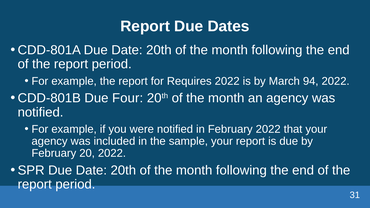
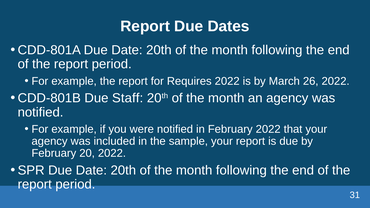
94: 94 -> 26
Four: Four -> Staff
